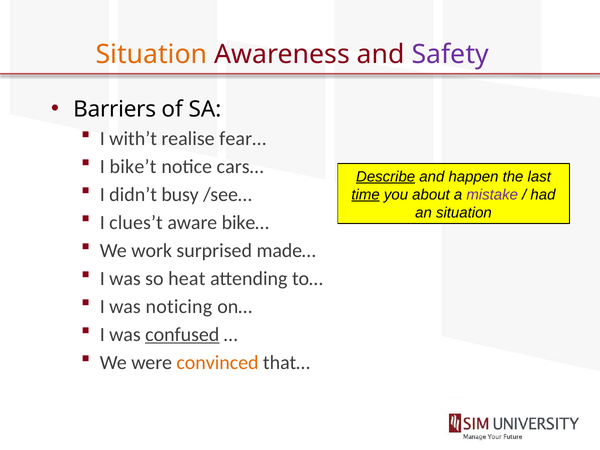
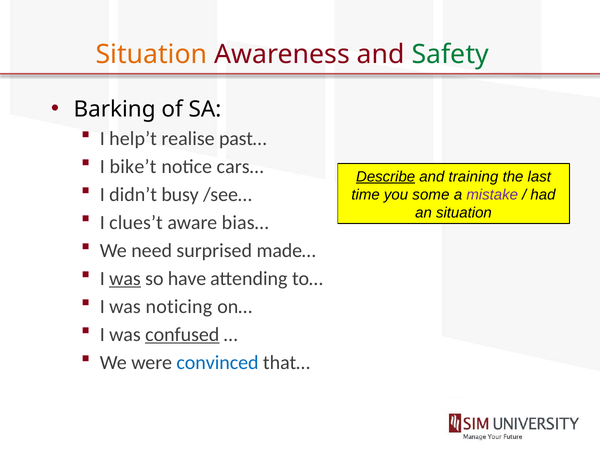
Safety colour: purple -> green
Barriers: Barriers -> Barking
with’t: with’t -> help’t
fear…: fear… -> past…
happen: happen -> training
time underline: present -> none
about: about -> some
bike…: bike… -> bias…
work: work -> need
was at (125, 278) underline: none -> present
heat: heat -> have
convinced colour: orange -> blue
